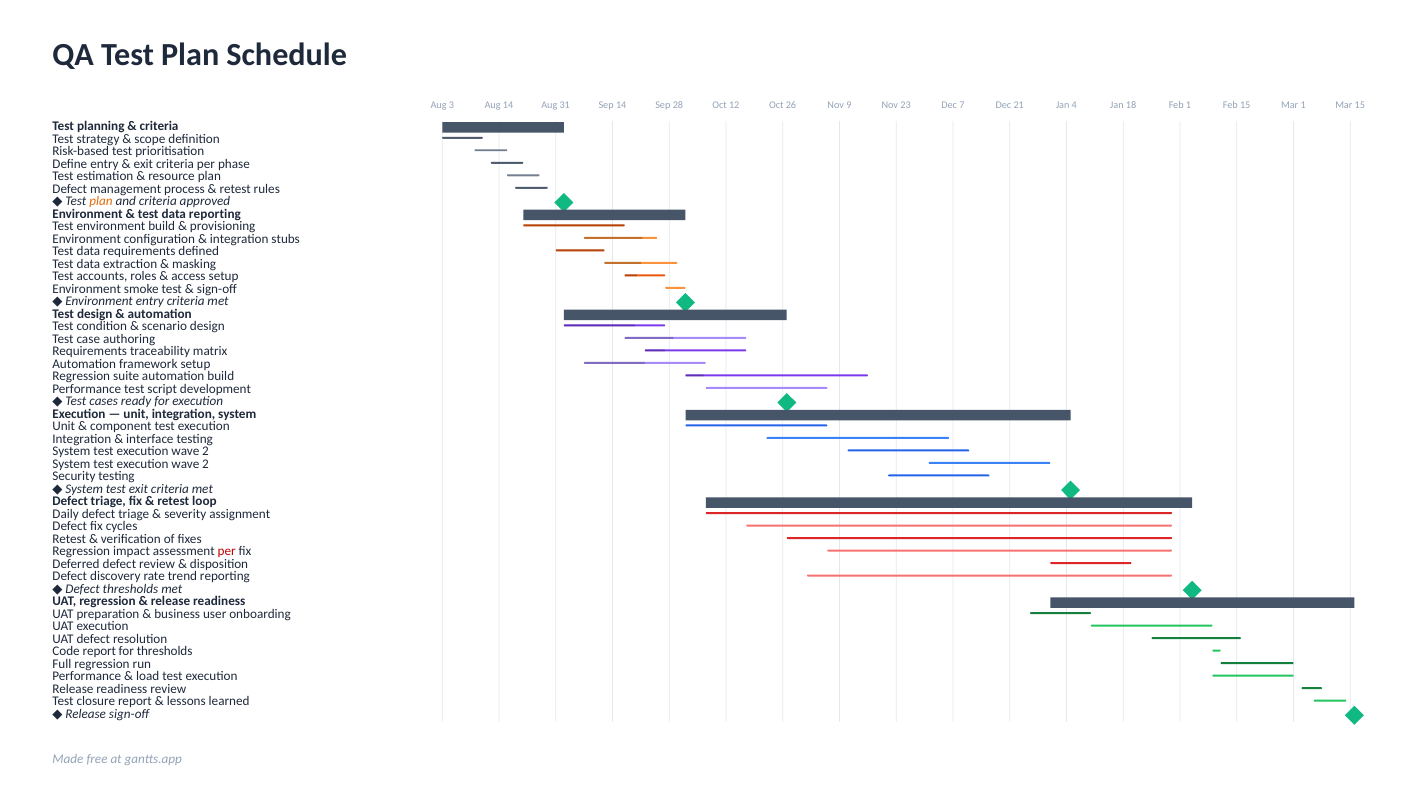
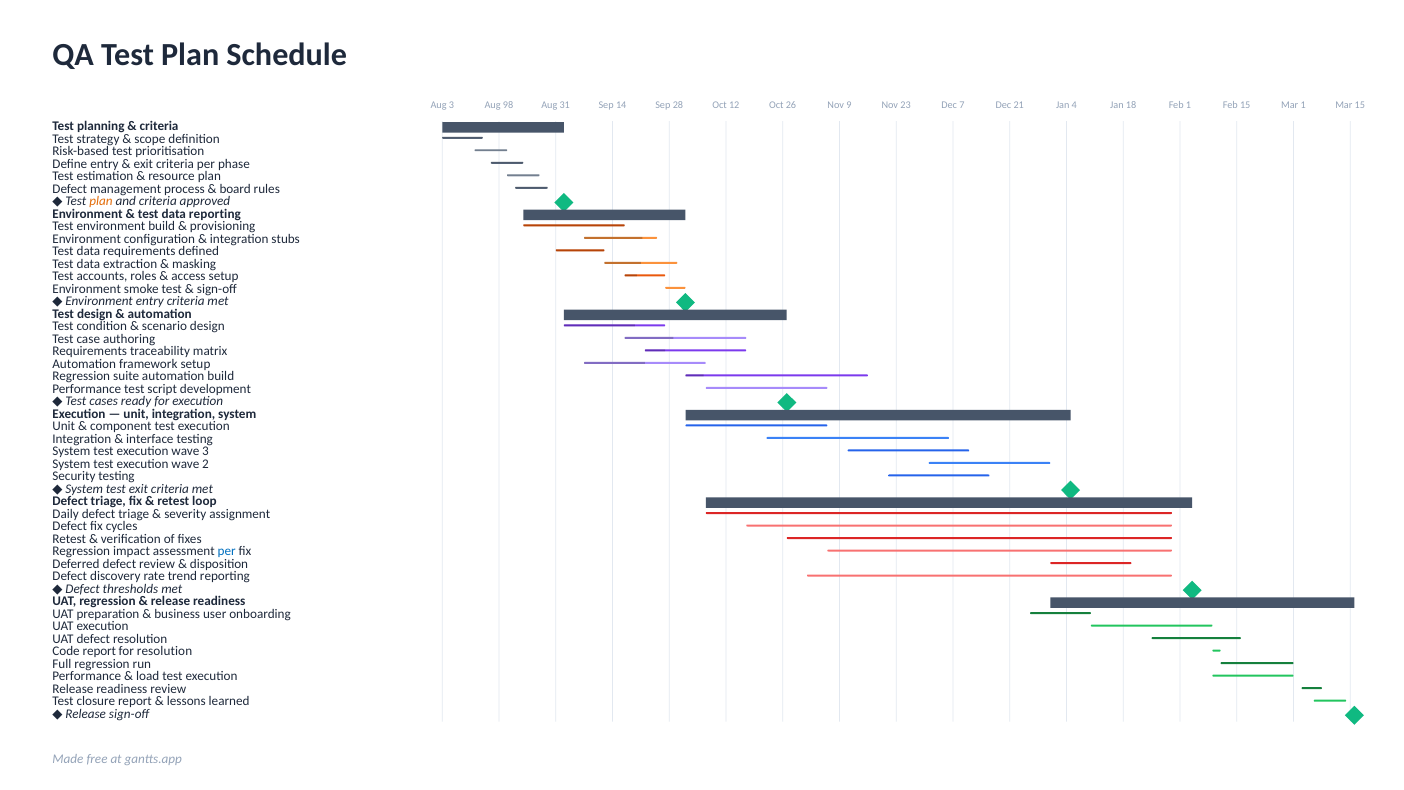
Aug 14: 14 -> 98
retest at (235, 189): retest -> board
2 at (206, 451): 2 -> 3
per at (227, 551) colour: red -> blue
for thresholds: thresholds -> resolution
